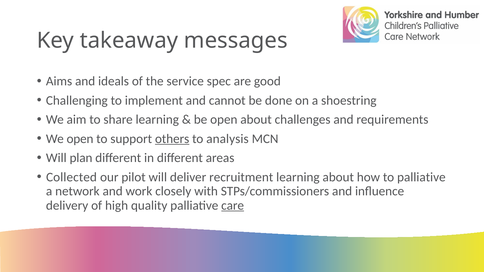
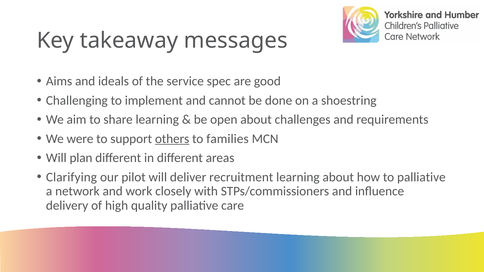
We open: open -> were
analysis: analysis -> families
Collected: Collected -> Clarifying
care underline: present -> none
